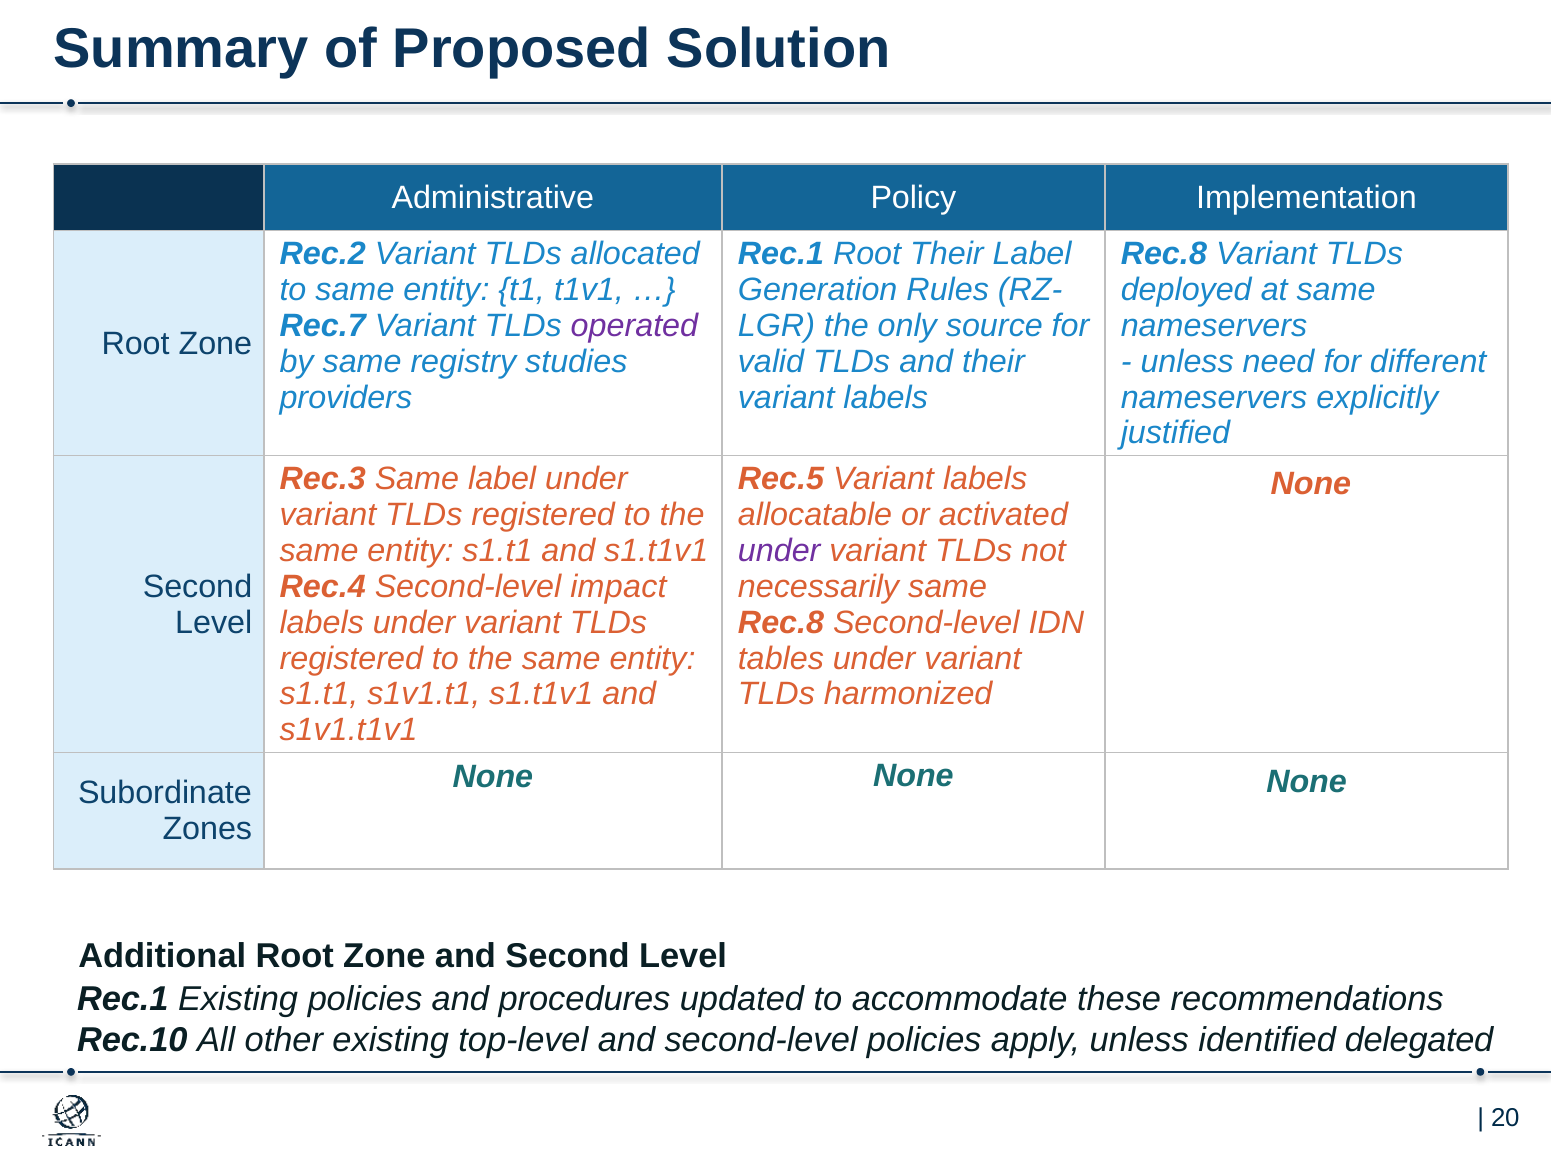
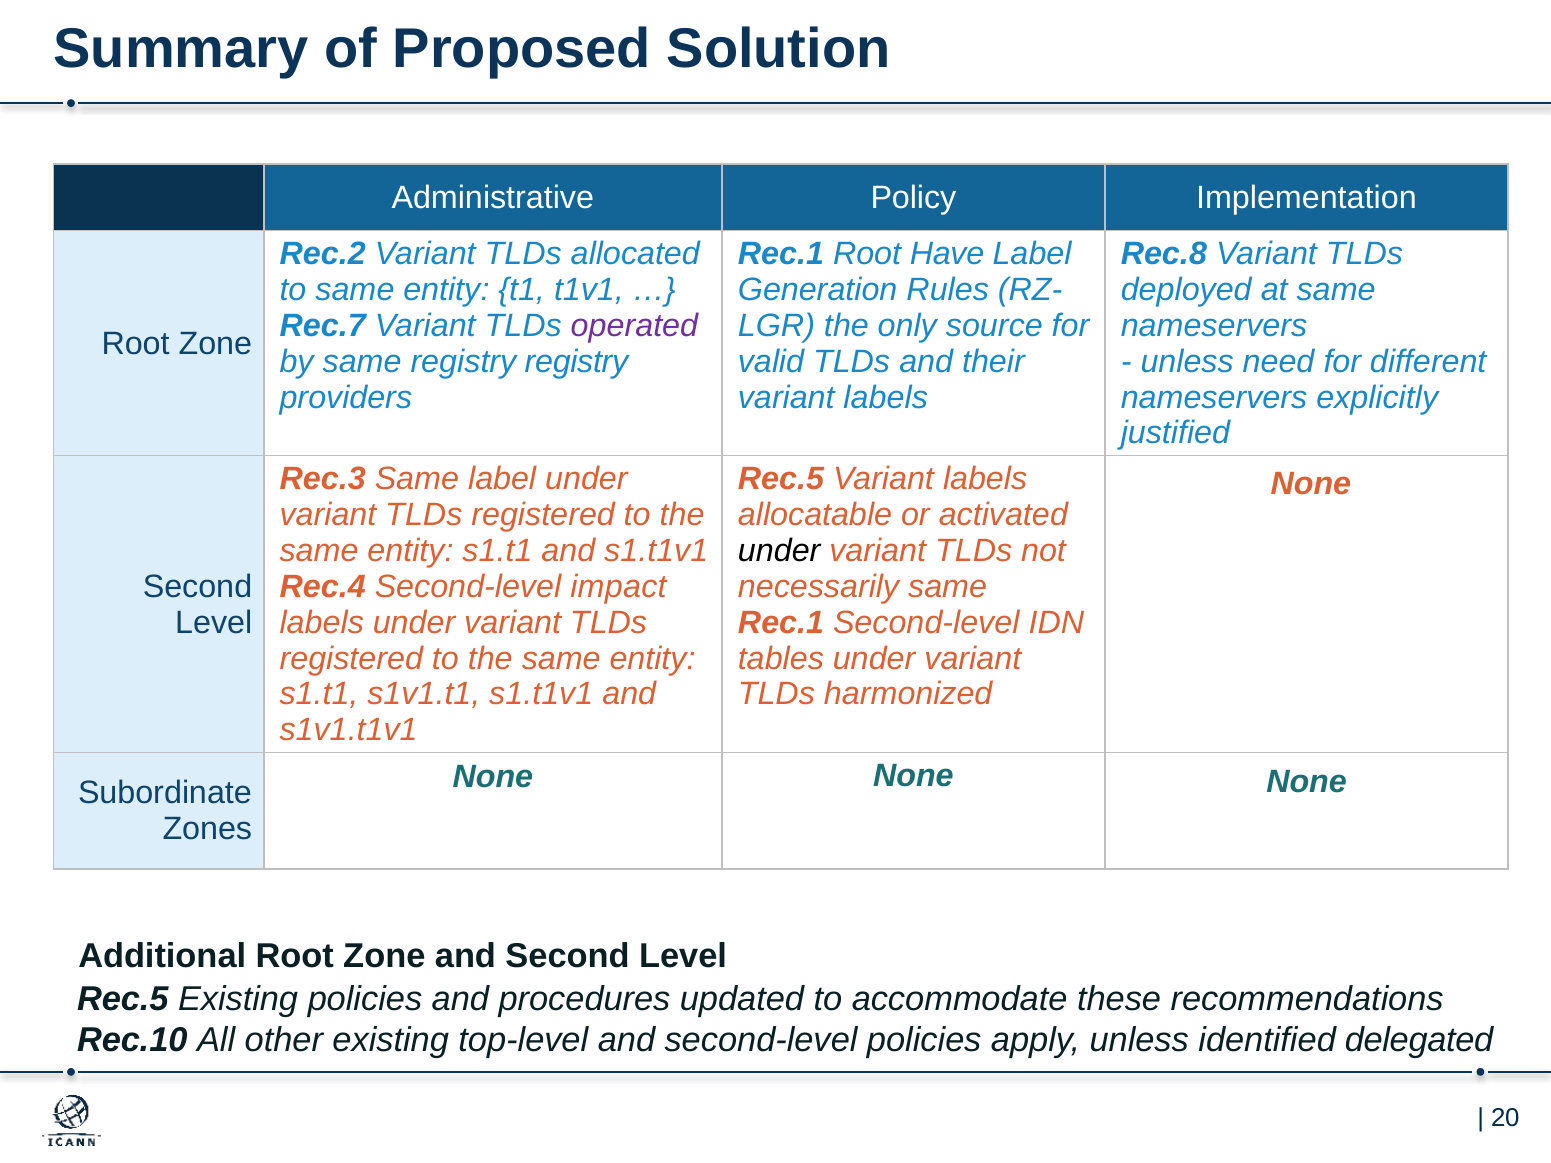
Root Their: Their -> Have
registry studies: studies -> registry
under at (779, 551) colour: purple -> black
Rec.8 at (781, 623): Rec.8 -> Rec.1
Rec.1 at (123, 999): Rec.1 -> Rec.5
